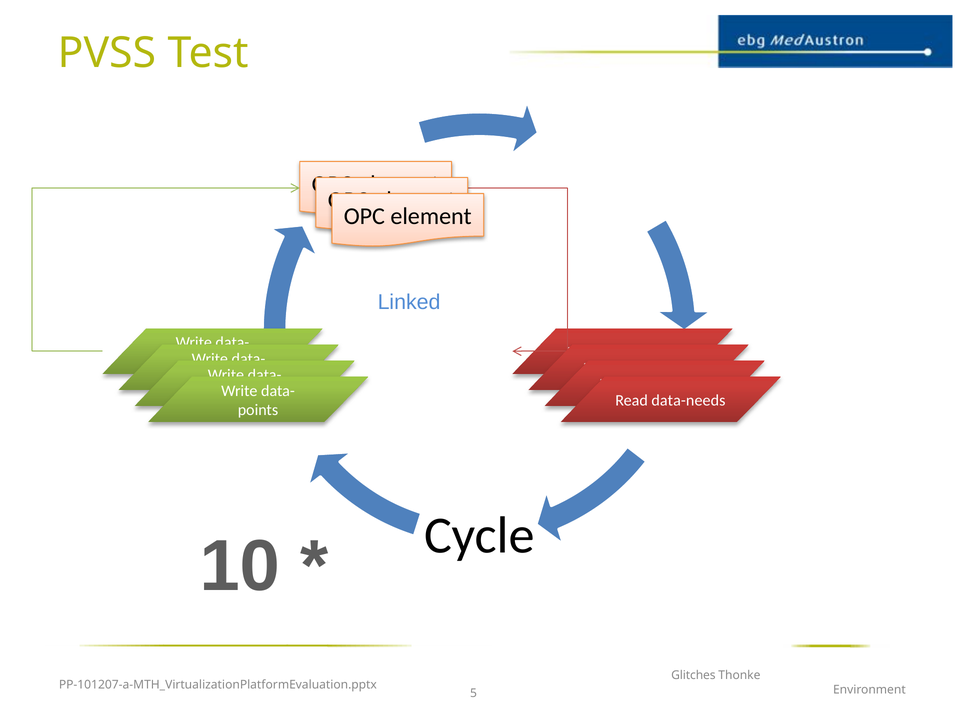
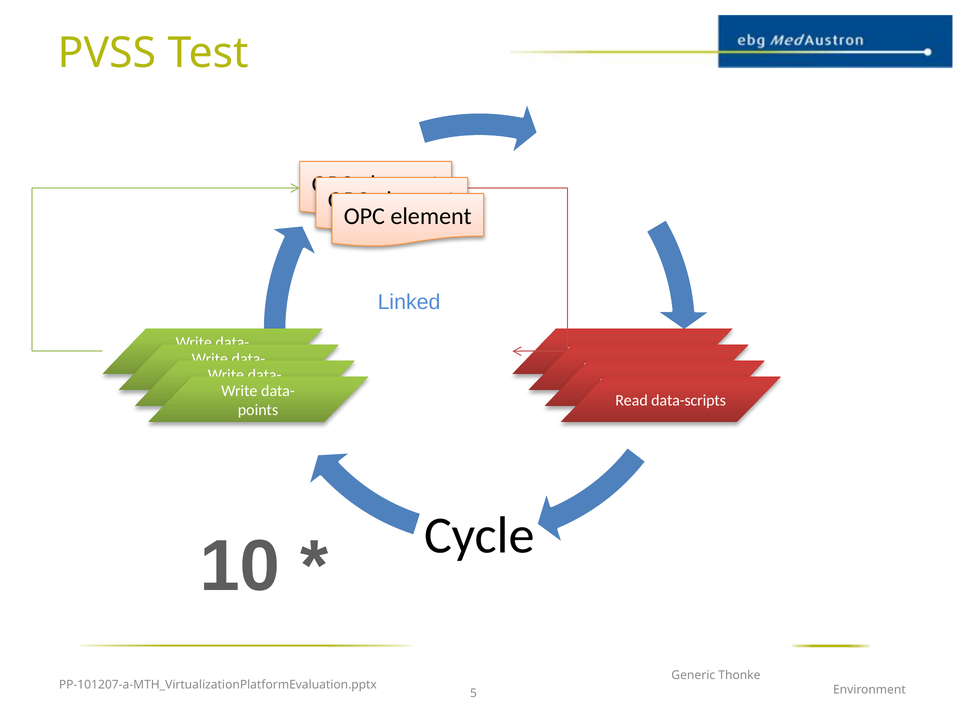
data-needs: data-needs -> data-scripts
Glitches: Glitches -> Generic
